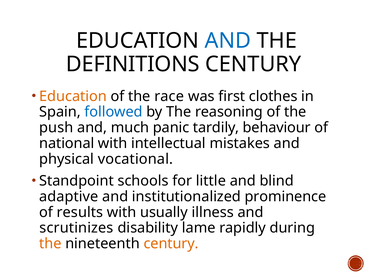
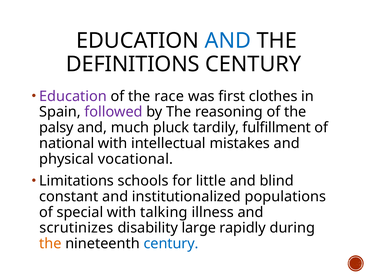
Education at (73, 96) colour: orange -> purple
followed colour: blue -> purple
push: push -> palsy
panic: panic -> pluck
behaviour: behaviour -> fulfillment
Standpoint: Standpoint -> Limitations
adaptive: adaptive -> constant
prominence: prominence -> populations
results: results -> special
usually: usually -> talking
lame: lame -> large
century at (171, 243) colour: orange -> blue
